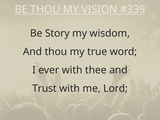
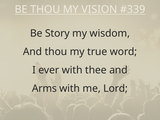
Trust: Trust -> Arms
